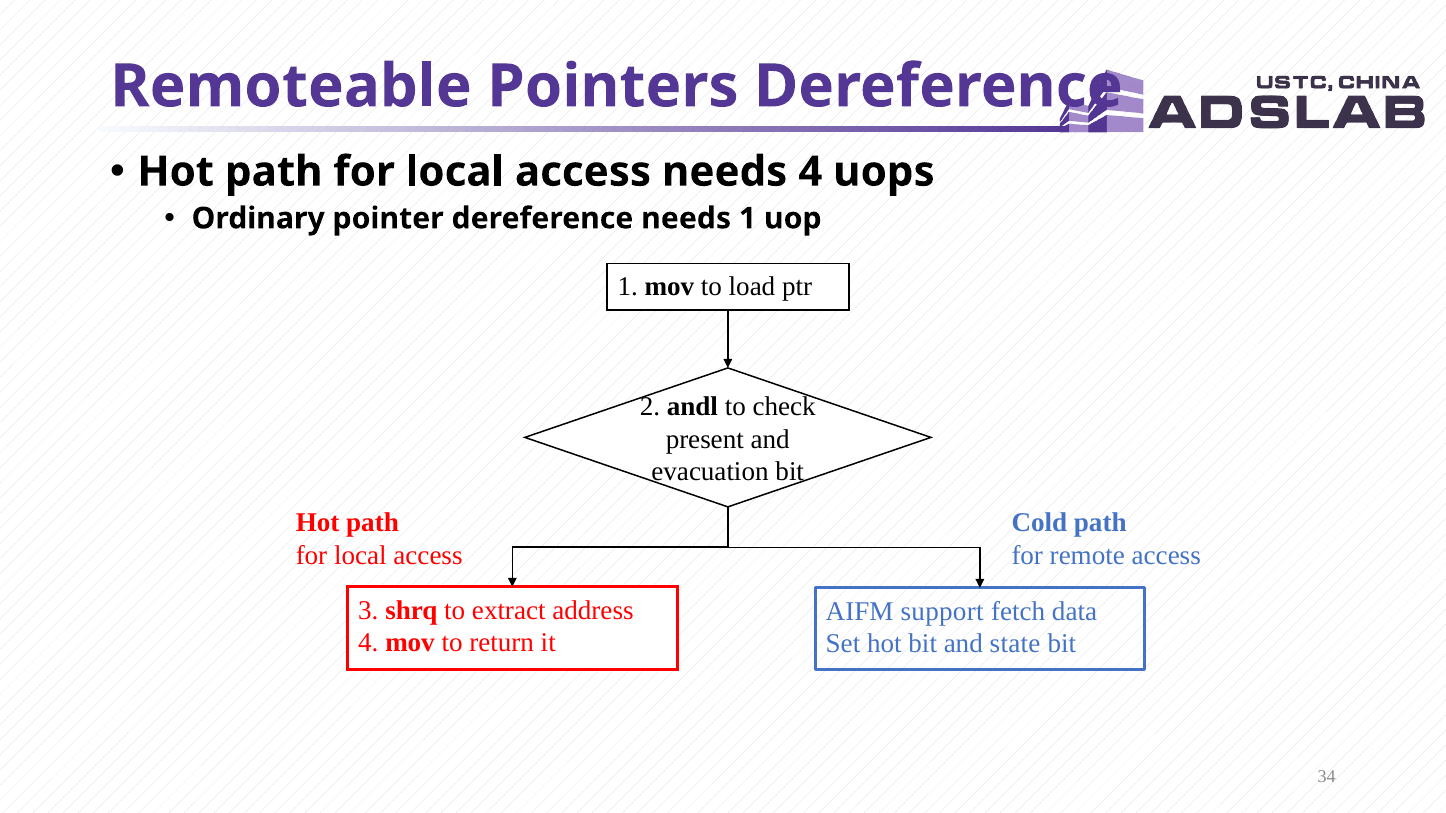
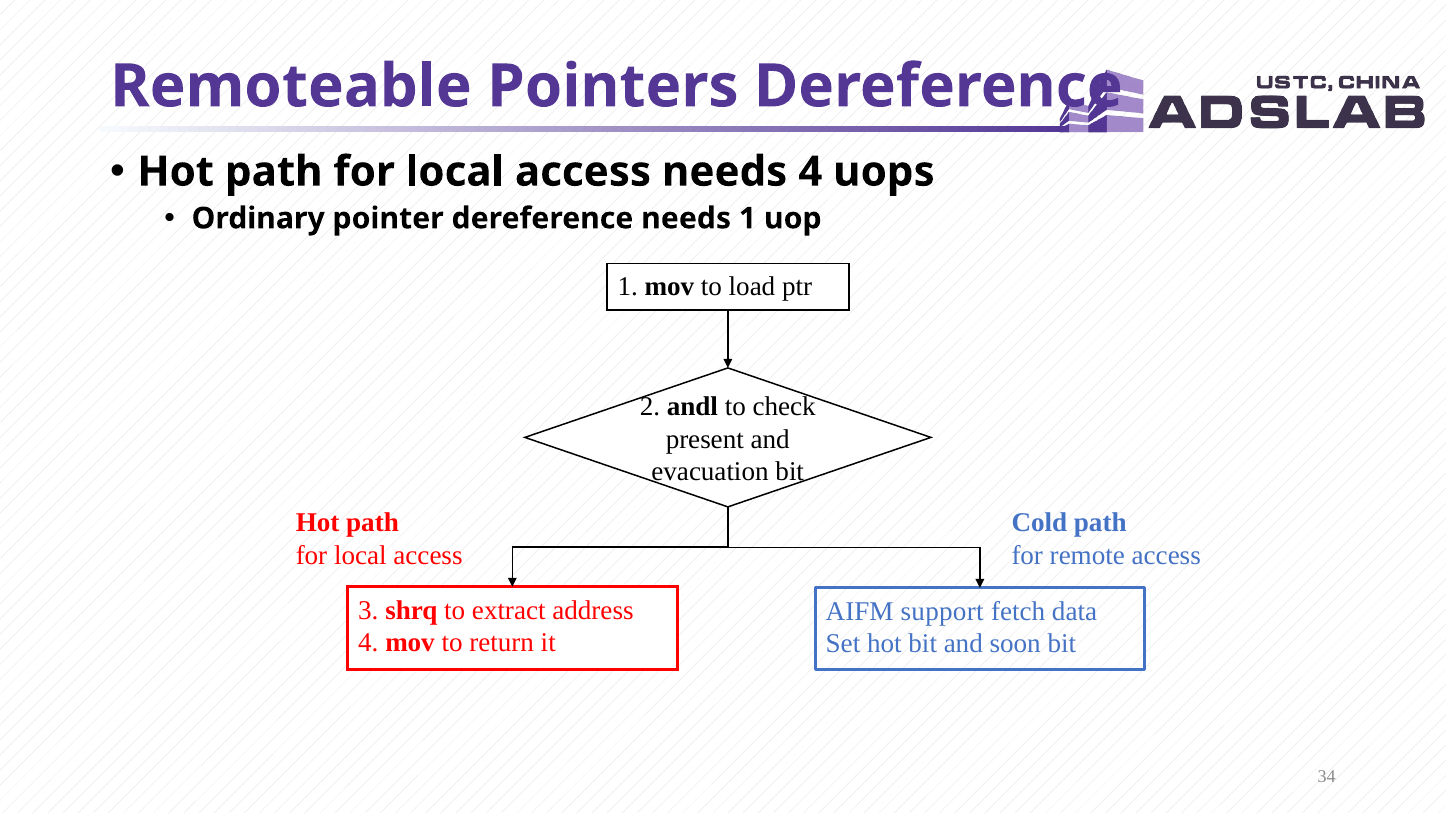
state: state -> soon
